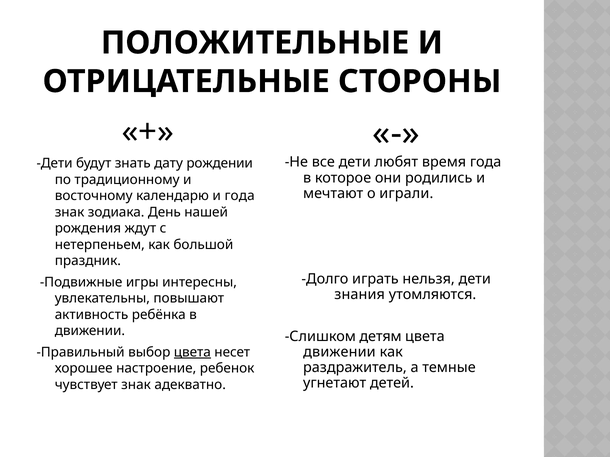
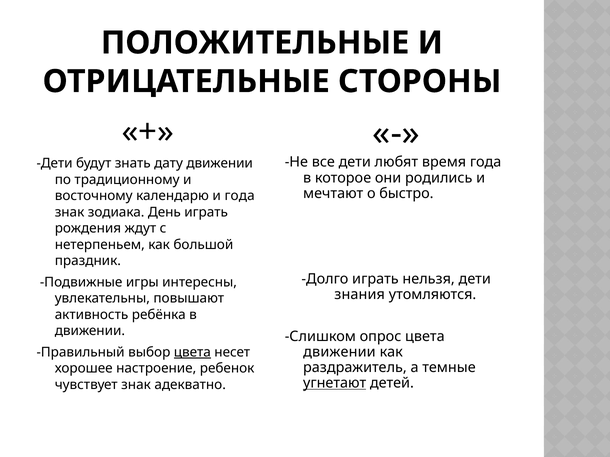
дату рождении: рождении -> движении
играли: играли -> быстро
День нашей: нашей -> играть
детям: детям -> опрос
угнетают underline: none -> present
